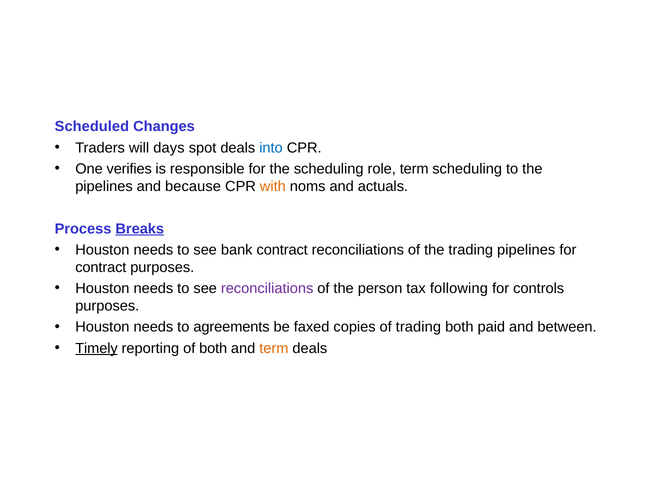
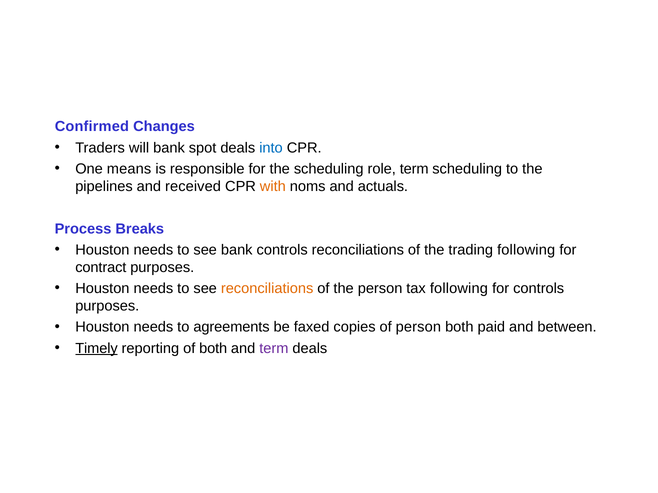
Scheduled: Scheduled -> Confirmed
will days: days -> bank
verifies: verifies -> means
because: because -> received
Breaks underline: present -> none
bank contract: contract -> controls
trading pipelines: pipelines -> following
reconciliations at (267, 289) colour: purple -> orange
of trading: trading -> person
term at (274, 349) colour: orange -> purple
